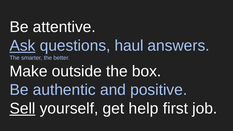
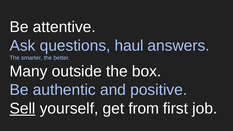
Ask underline: present -> none
Make: Make -> Many
help: help -> from
